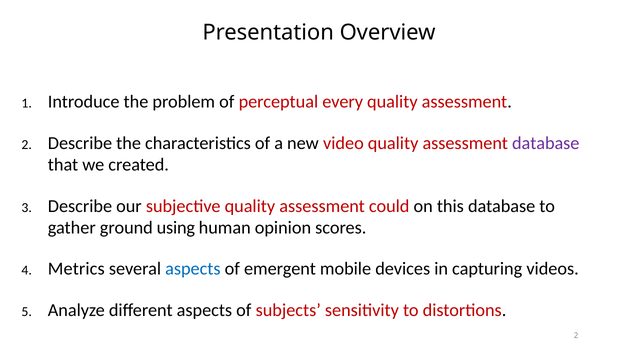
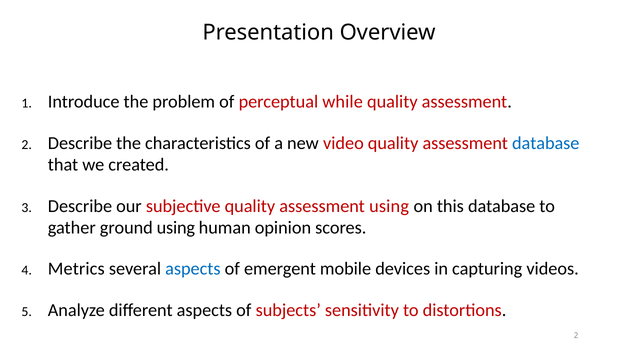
every: every -> while
database at (546, 143) colour: purple -> blue
assessment could: could -> using
